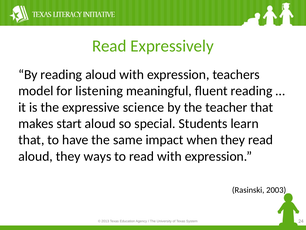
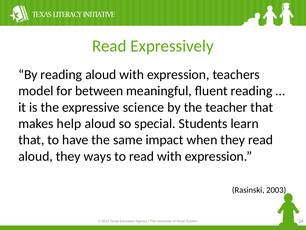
listening: listening -> between
start: start -> help
